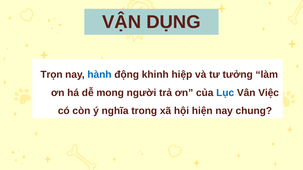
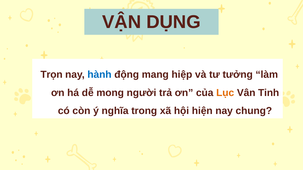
khinh: khinh -> mang
Lục colour: blue -> orange
Việc: Việc -> Tinh
